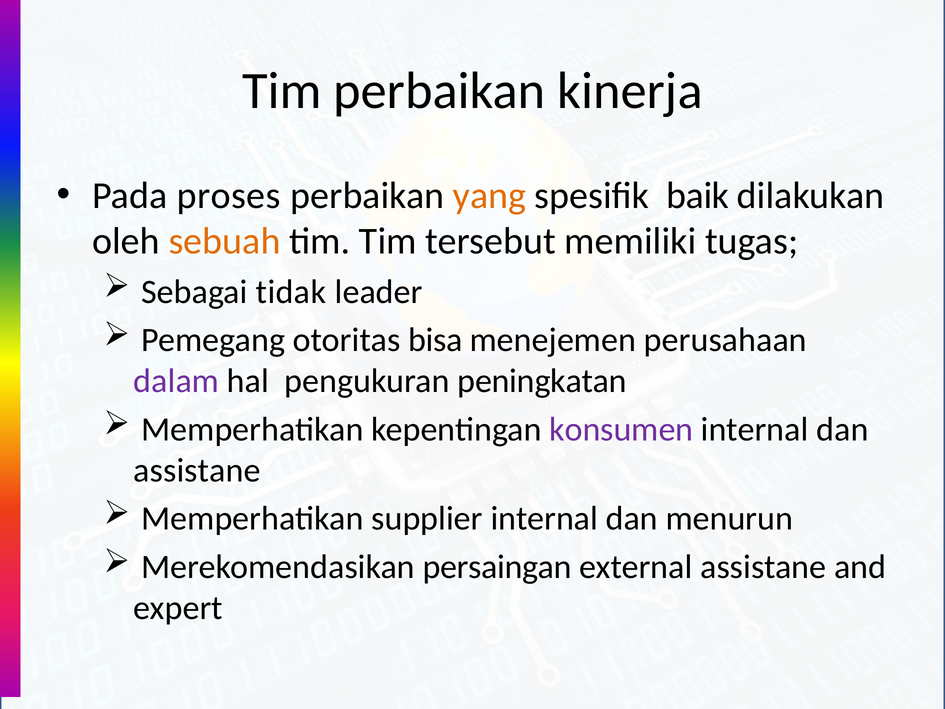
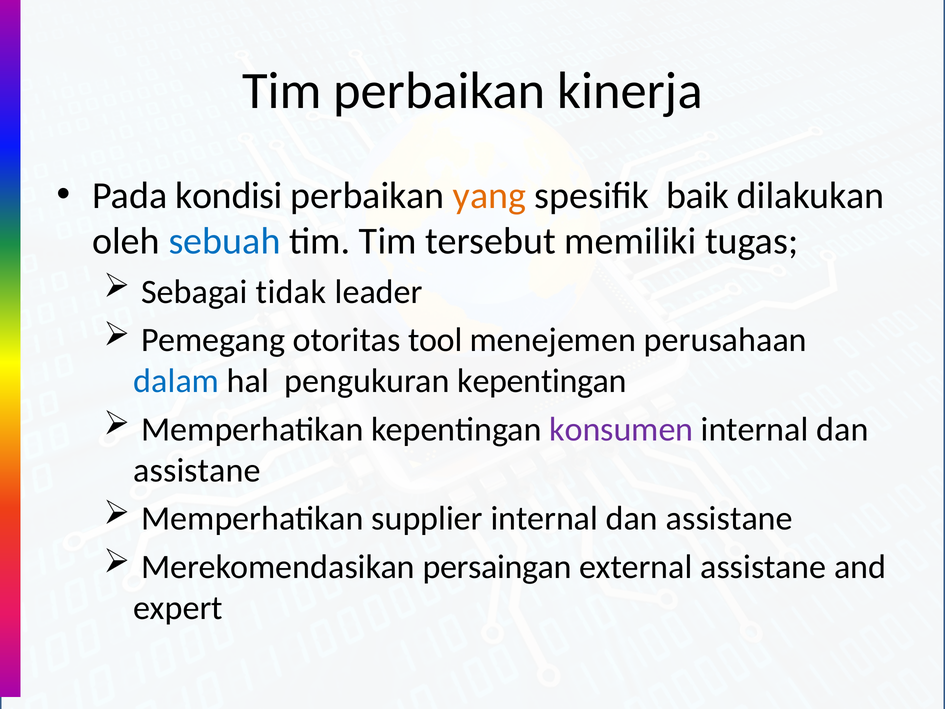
proses: proses -> kondisi
sebuah colour: orange -> blue
bisa: bisa -> tool
dalam colour: purple -> blue
pengukuran peningkatan: peningkatan -> kepentingan
supplier internal dan menurun: menurun -> assistane
